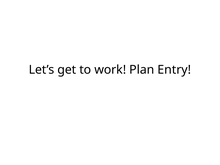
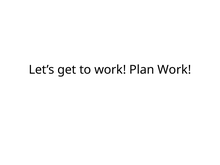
Plan Entry: Entry -> Work
